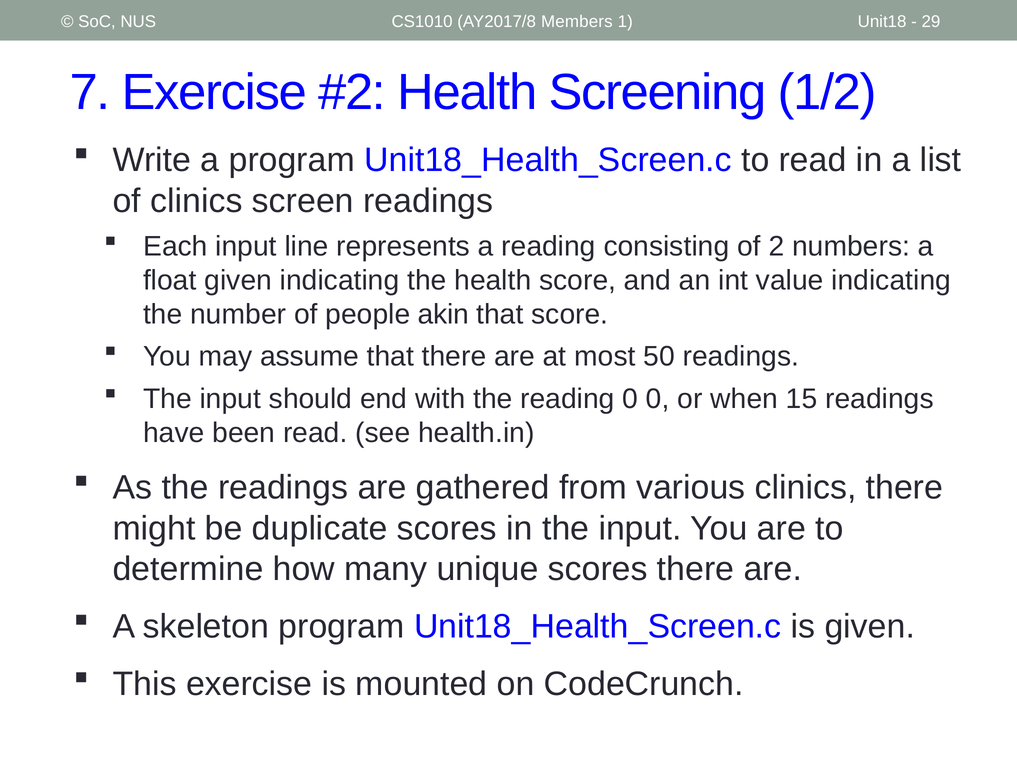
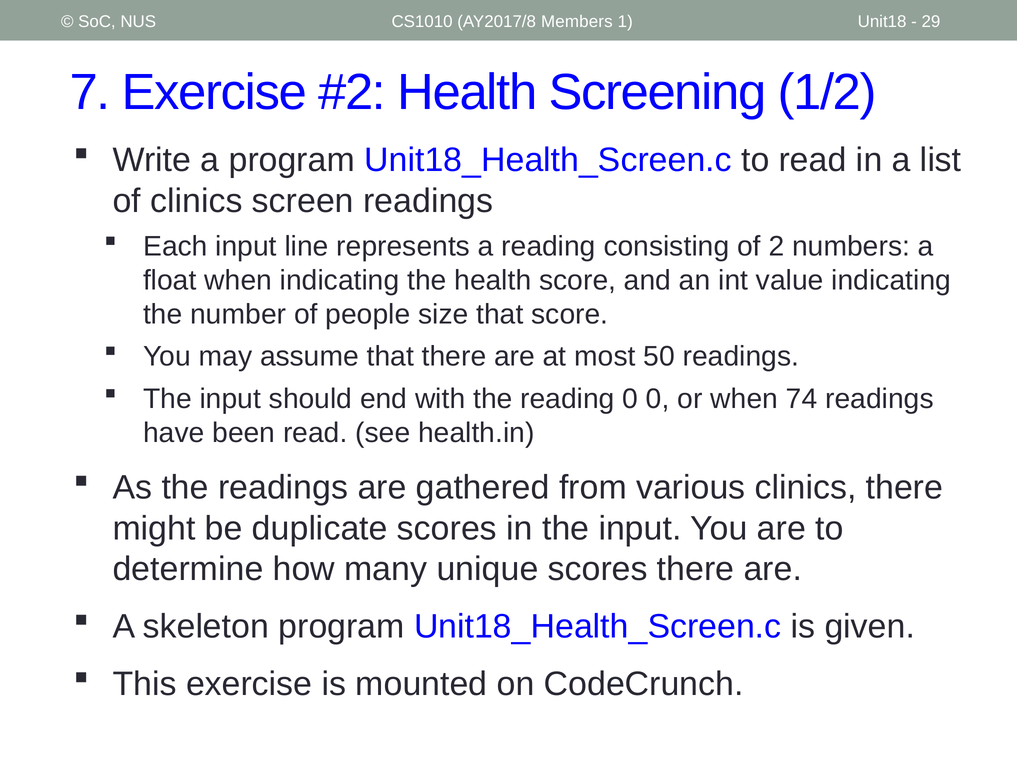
float given: given -> when
akin: akin -> size
15: 15 -> 74
